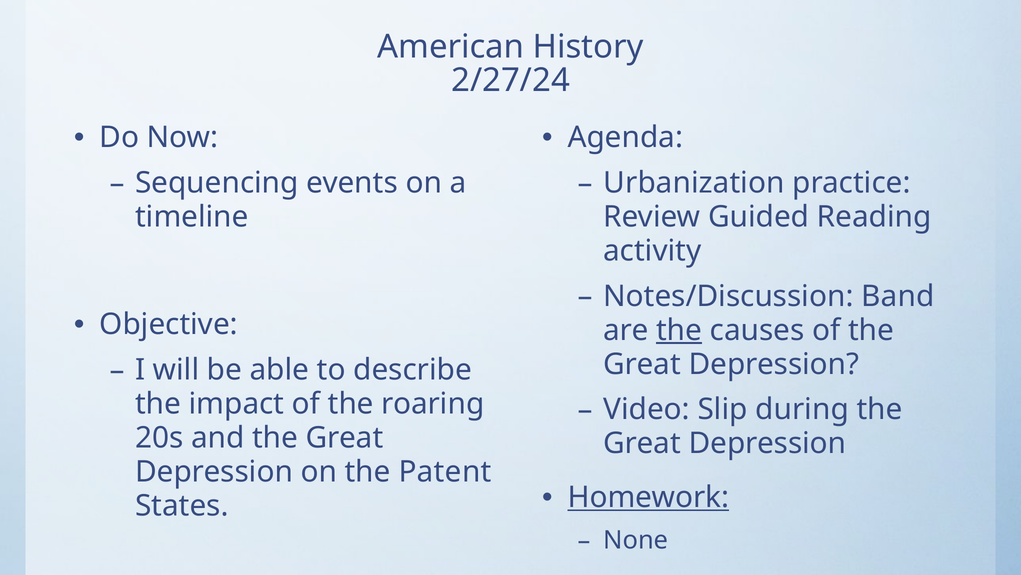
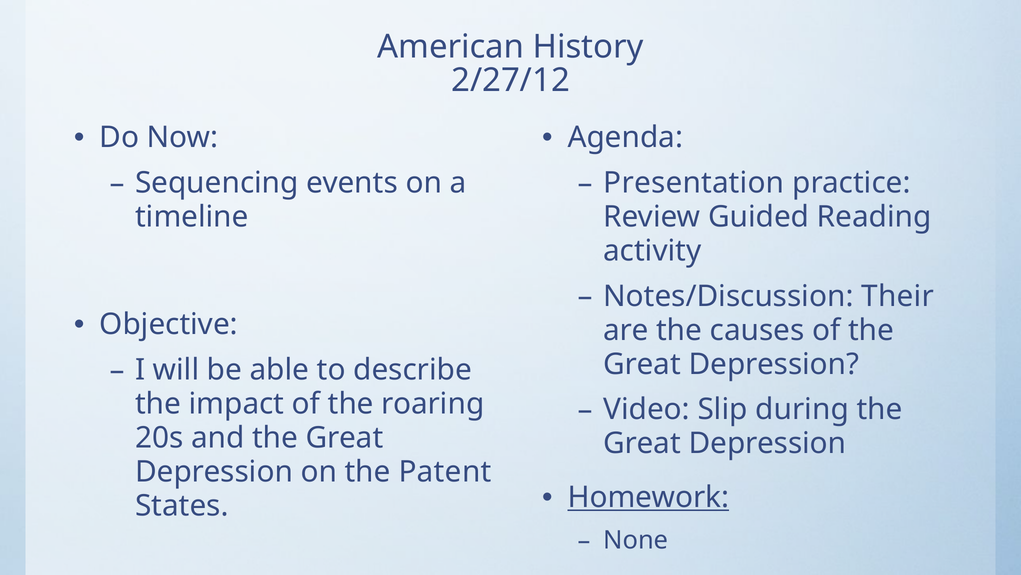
2/27/24: 2/27/24 -> 2/27/12
Urbanization: Urbanization -> Presentation
Band: Band -> Their
the at (679, 330) underline: present -> none
